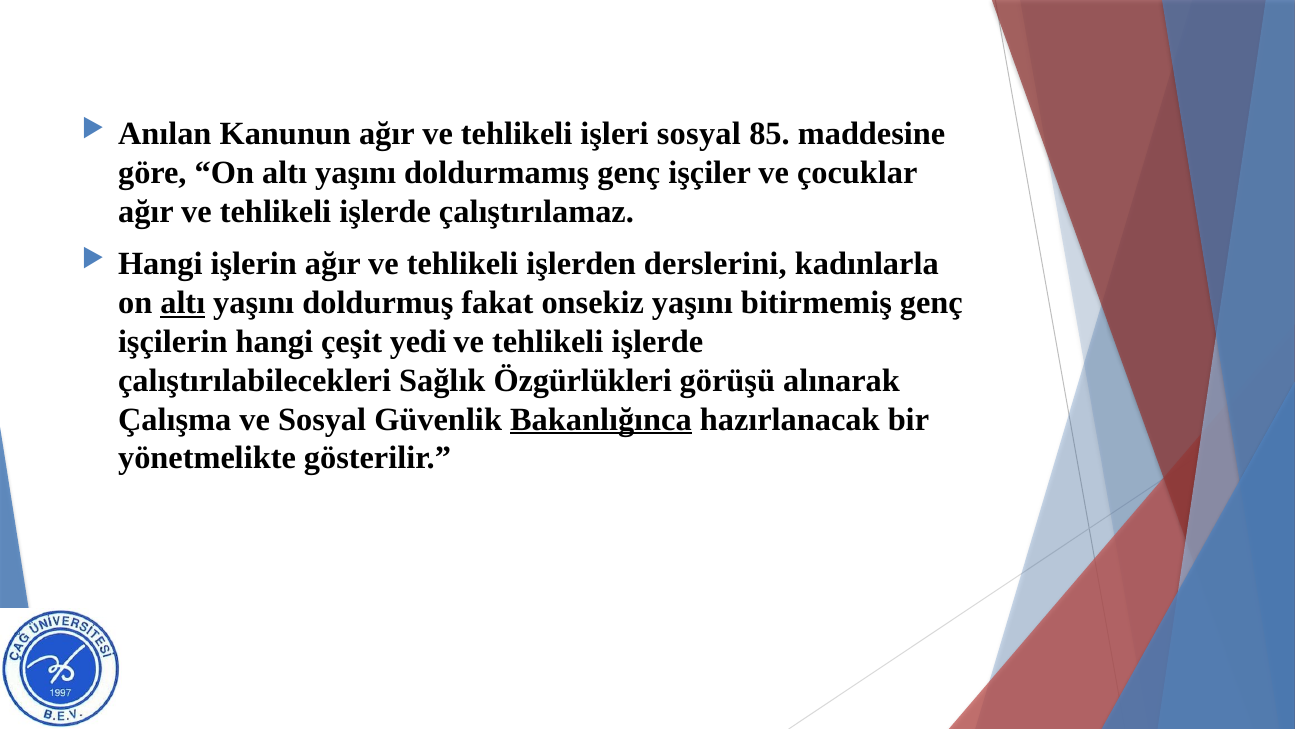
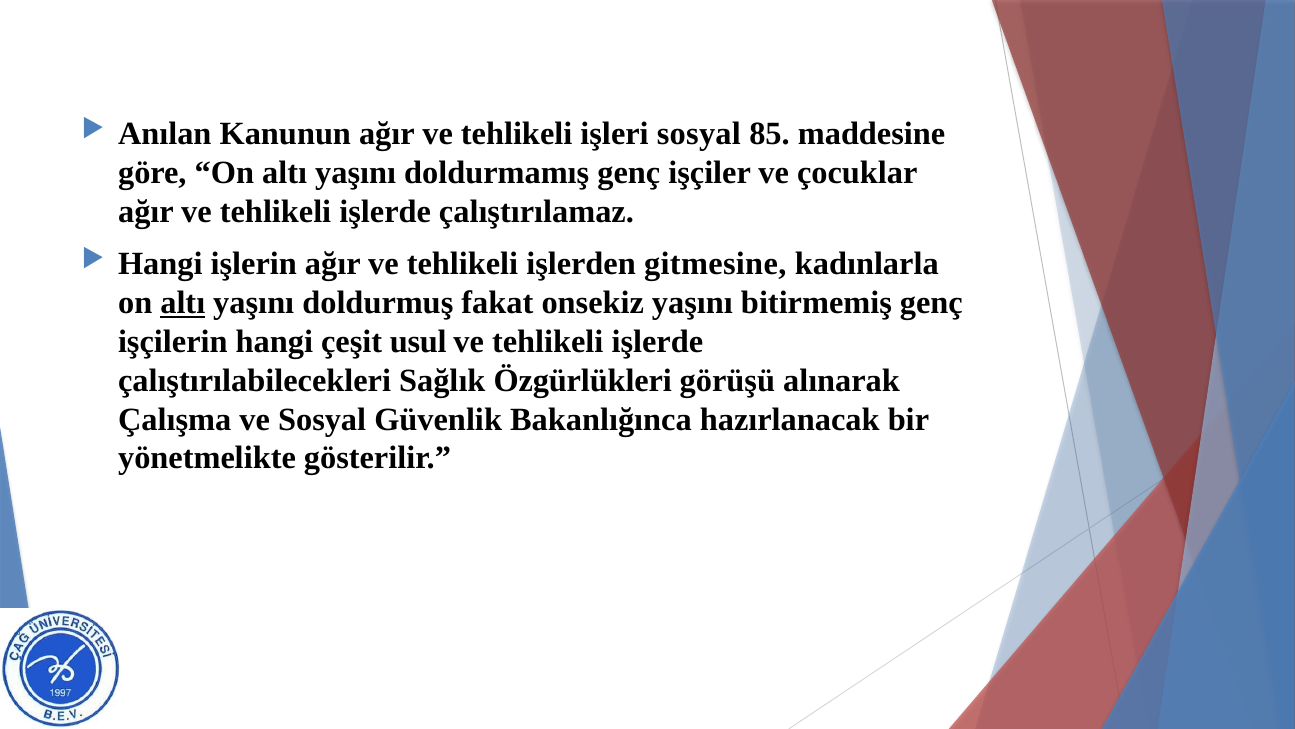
derslerini: derslerini -> gitmesine
yedi: yedi -> usul
Bakanlığınca underline: present -> none
